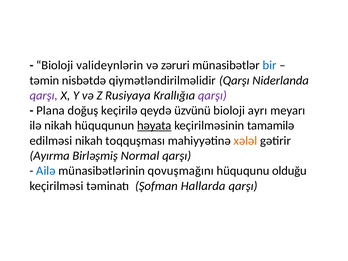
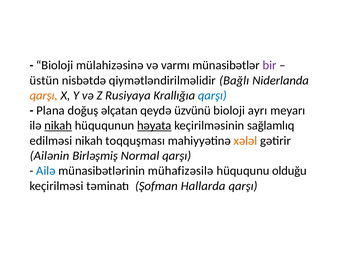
valideynlərin: valideynlərin -> mülahizəsinə
zəruri: zəruri -> varmı
bir colour: blue -> purple
təmin: təmin -> üstün
qiymətləndirilməlidir Qarşı: Qarşı -> Bağlı
qarşı at (44, 95) colour: purple -> orange
qarşı at (212, 95) colour: purple -> blue
keçirilə: keçirilə -> əlçatan
nikah at (58, 126) underline: none -> present
tamamilə: tamamilə -> sağlamlıq
Ayırma: Ayırma -> Ailənin
qovuşmağını: qovuşmağını -> mühafizəsilə
